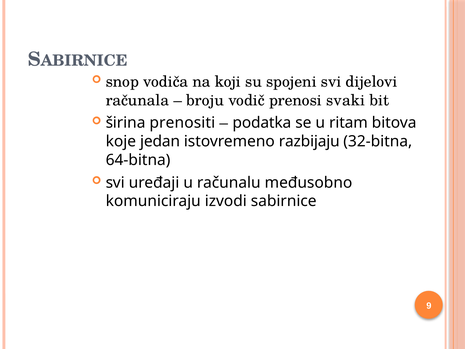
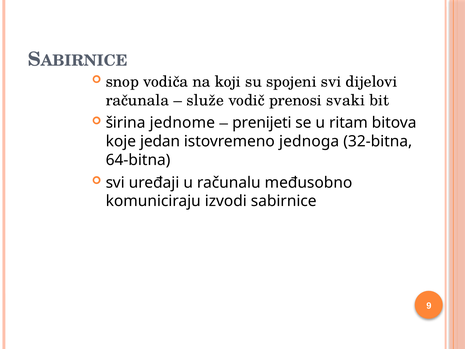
broju: broju -> služe
prenositi: prenositi -> jednome
podatka: podatka -> prenijeti
razbijaju: razbijaju -> jednoga
